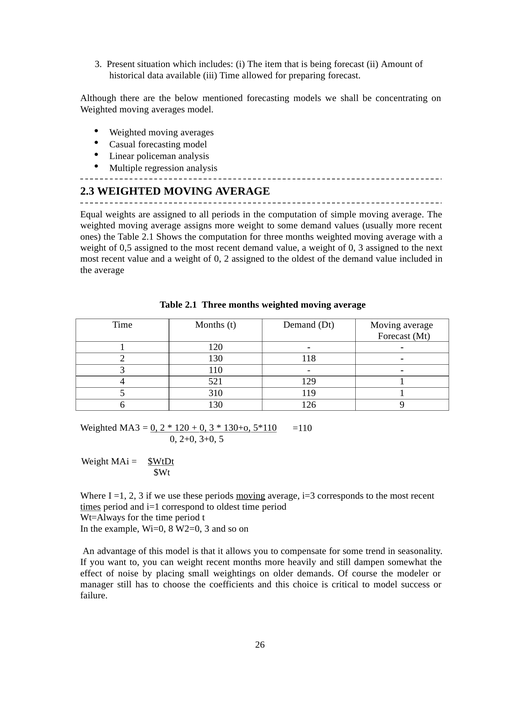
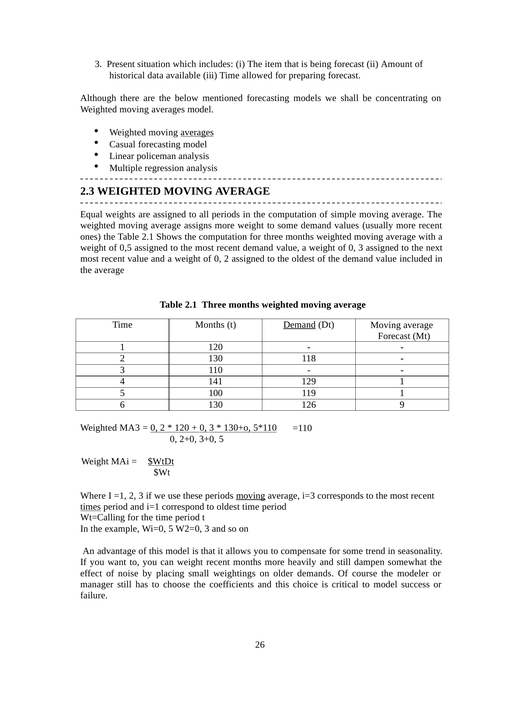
averages at (197, 133) underline: none -> present
Demand at (300, 325) underline: none -> present
521: 521 -> 141
310: 310 -> 100
Wt=Always: Wt=Always -> Wt=Calling
Wi=0 8: 8 -> 5
